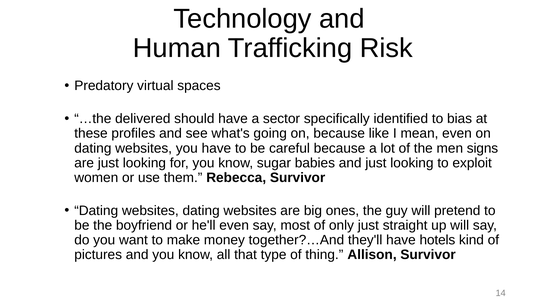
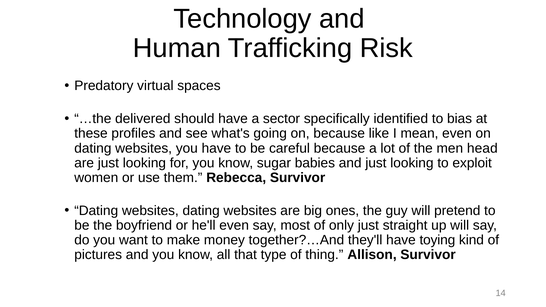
signs: signs -> head
hotels: hotels -> toying
